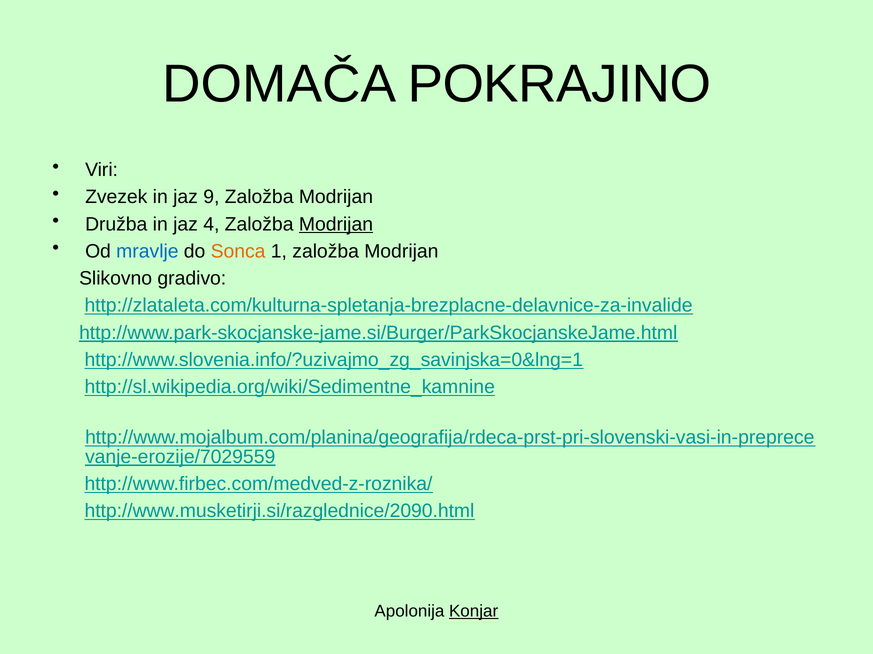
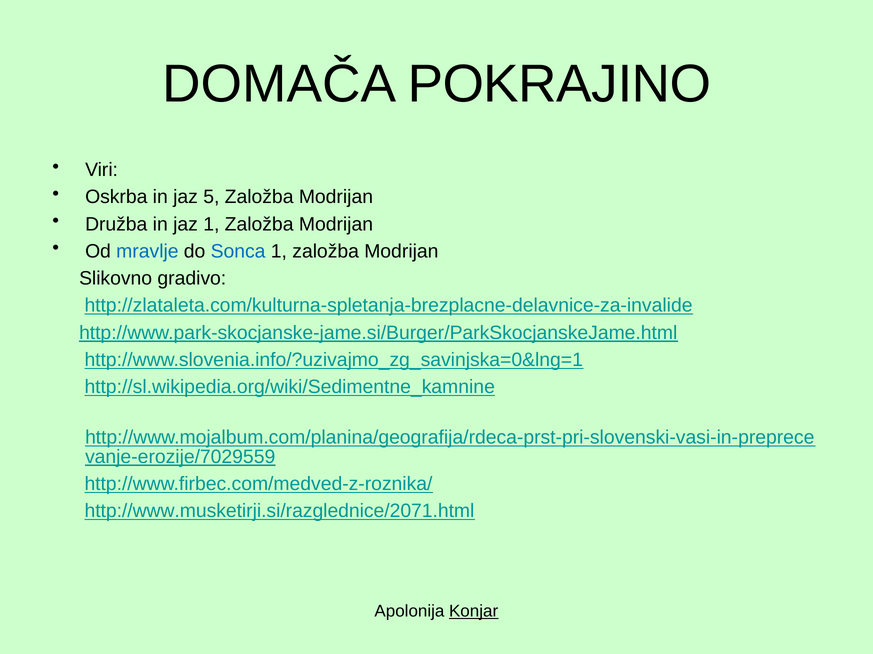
Zvezek: Zvezek -> Oskrba
9: 9 -> 5
jaz 4: 4 -> 1
Modrijan at (336, 224) underline: present -> none
Sonca colour: orange -> blue
http://www.musketirji.si/razglednice/2090.html: http://www.musketirji.si/razglednice/2090.html -> http://www.musketirji.si/razglednice/2071.html
